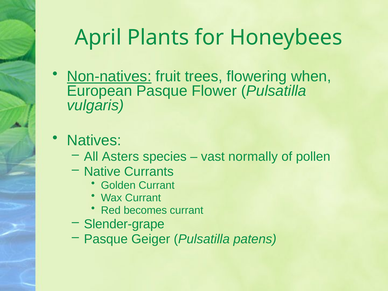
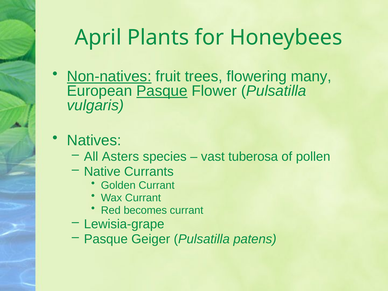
when: when -> many
Pasque at (162, 91) underline: none -> present
normally: normally -> tuberosa
Slender-grape: Slender-grape -> Lewisia-grape
